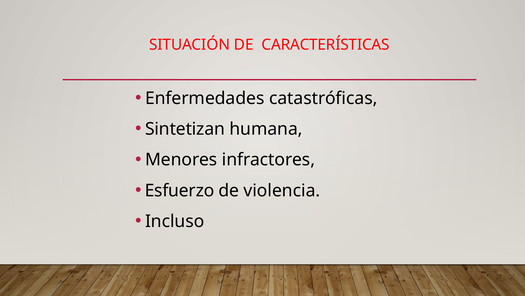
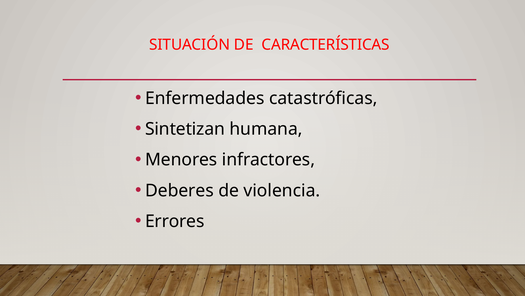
Esfuerzo: Esfuerzo -> Deberes
Incluso: Incluso -> Errores
